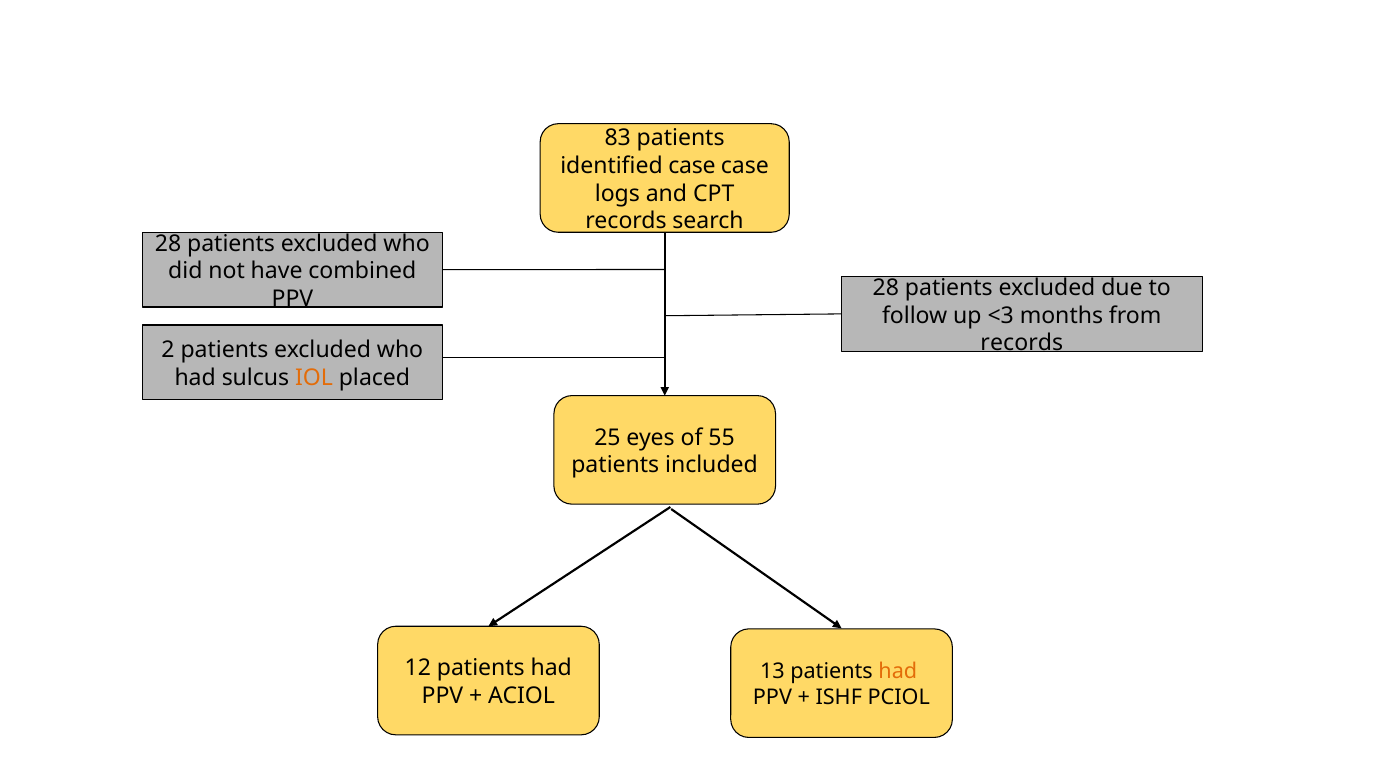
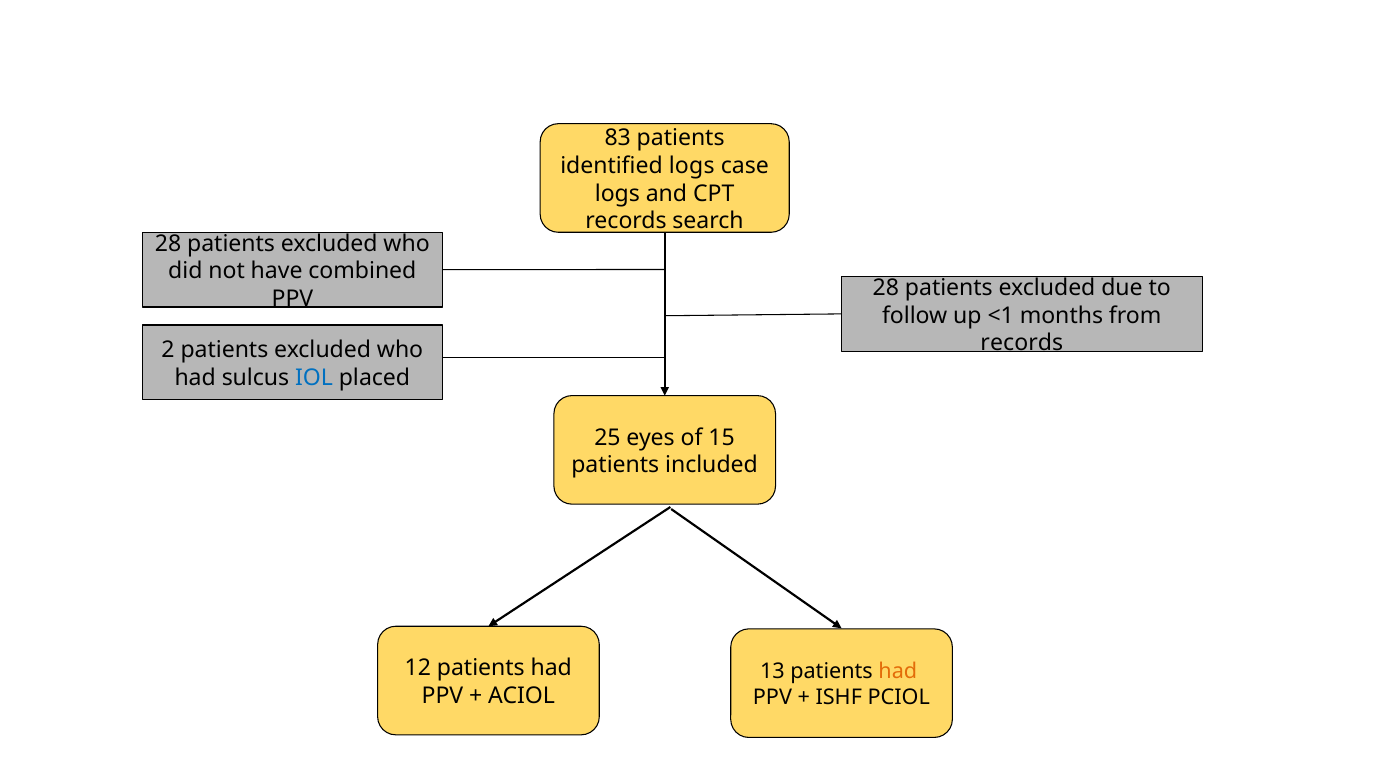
identified case: case -> logs
<3: <3 -> <1
IOL colour: orange -> blue
55: 55 -> 15
